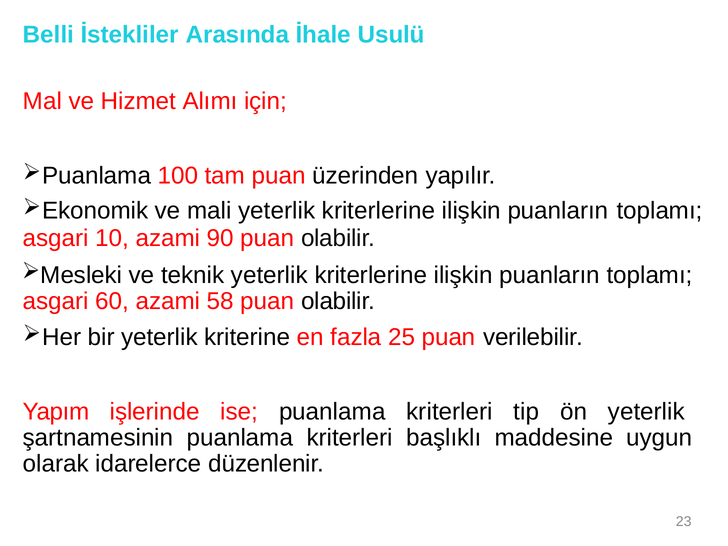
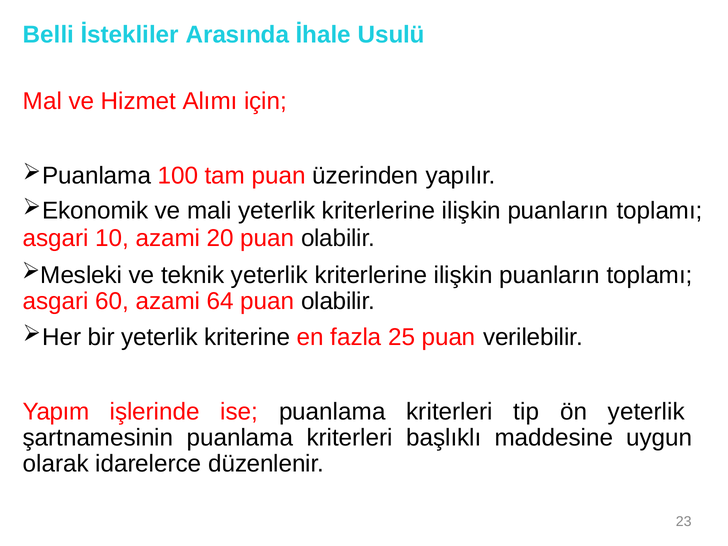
90: 90 -> 20
58: 58 -> 64
